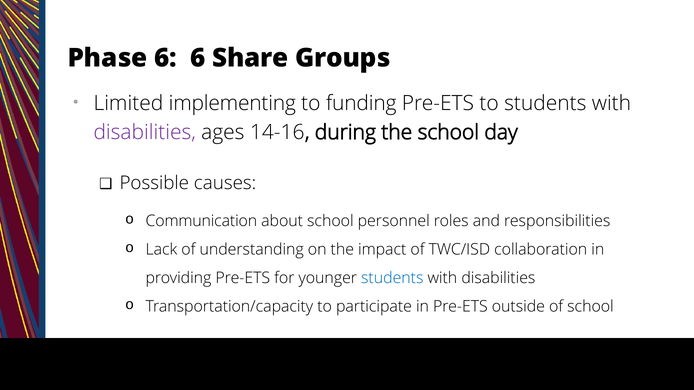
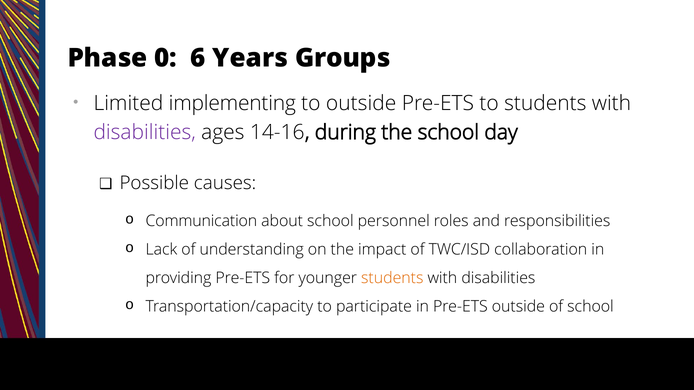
Phase 6: 6 -> 0
Share: Share -> Years
to funding: funding -> outside
students at (392, 278) colour: blue -> orange
